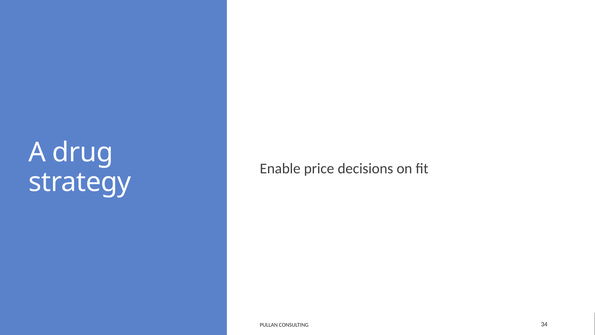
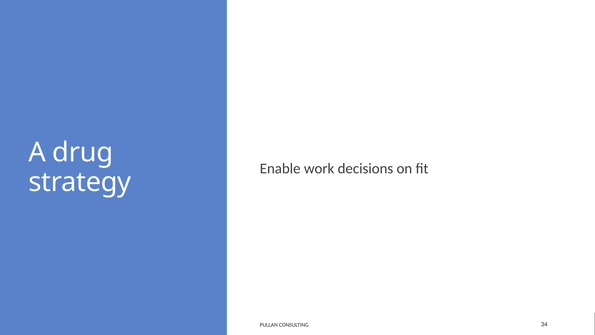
price: price -> work
